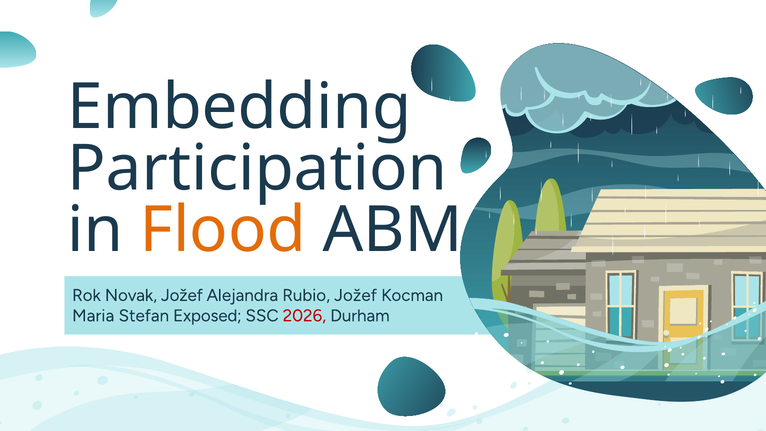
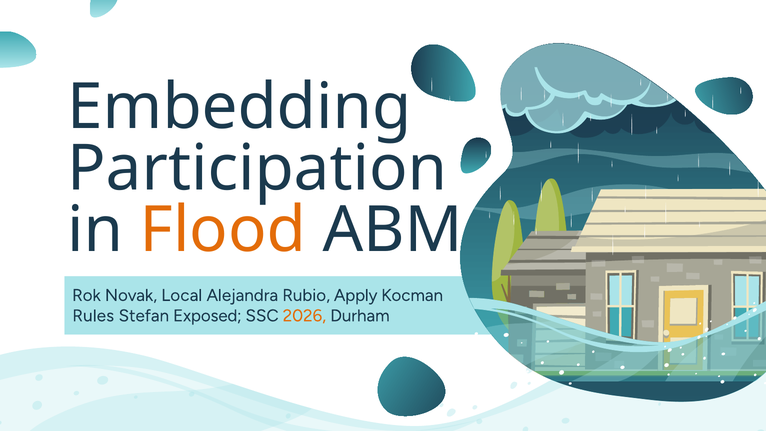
Novak Jožef: Jožef -> Local
Rubio Jožef: Jožef -> Apply
Maria: Maria -> Rules
2026 colour: red -> orange
